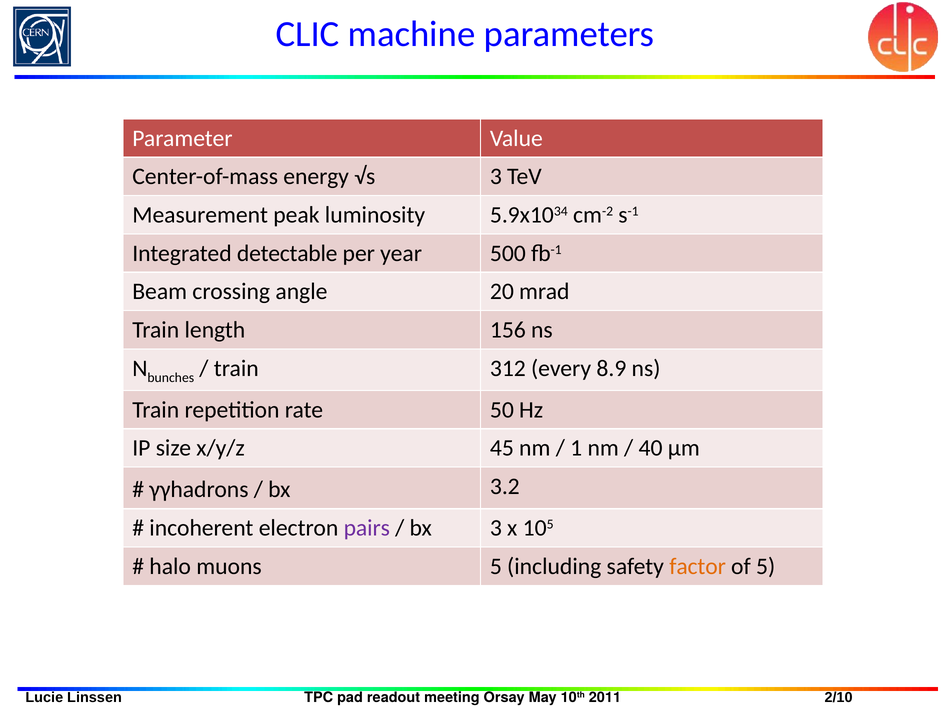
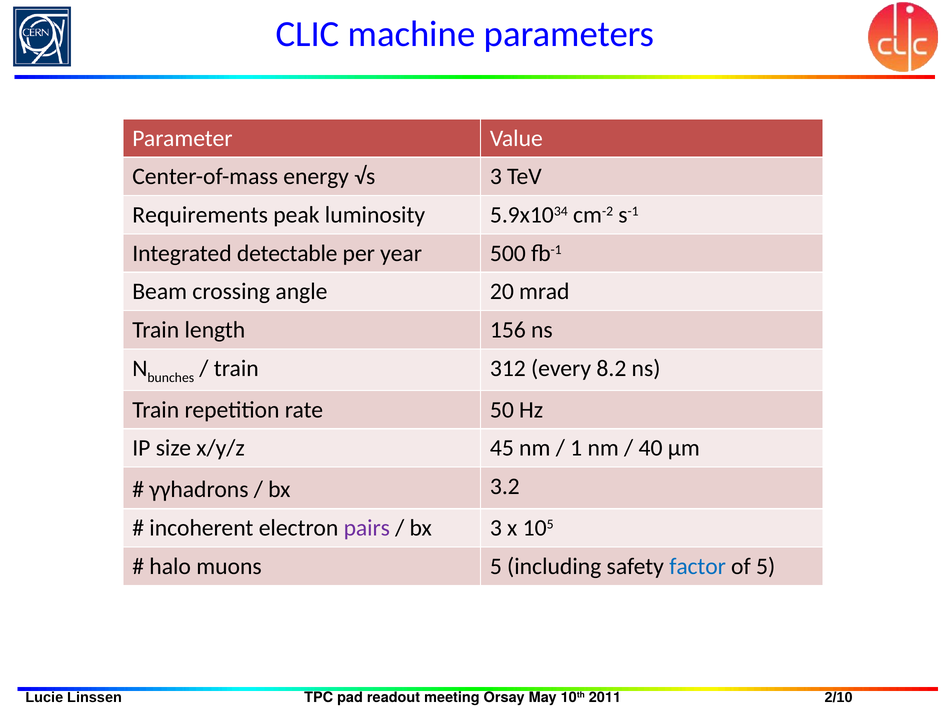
Measurement: Measurement -> Requirements
8.9: 8.9 -> 8.2
factor colour: orange -> blue
